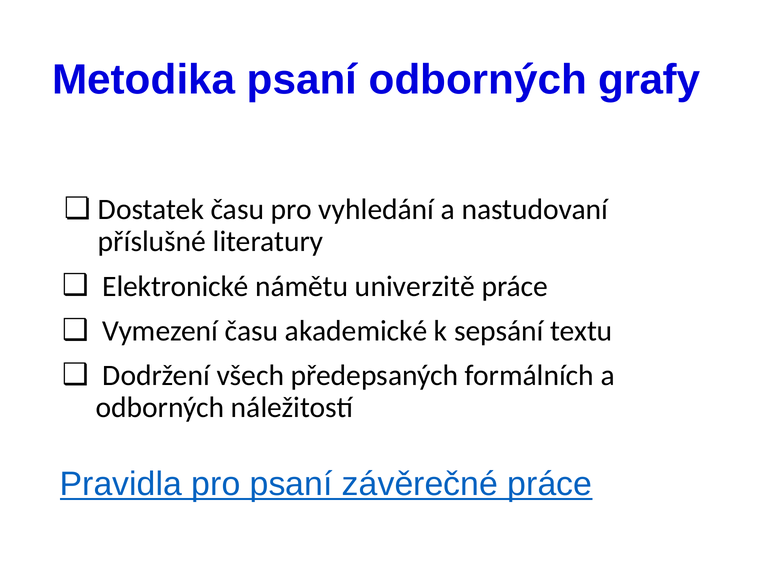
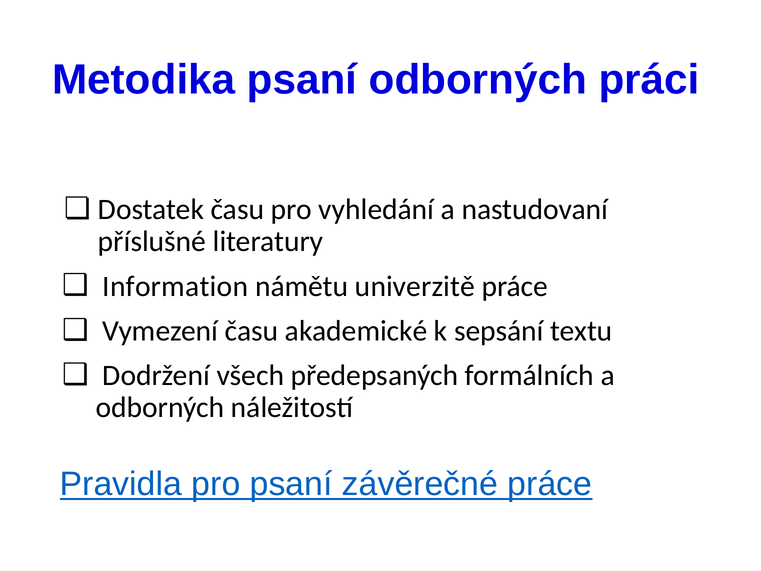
grafy: grafy -> práci
Elektronické: Elektronické -> Information
